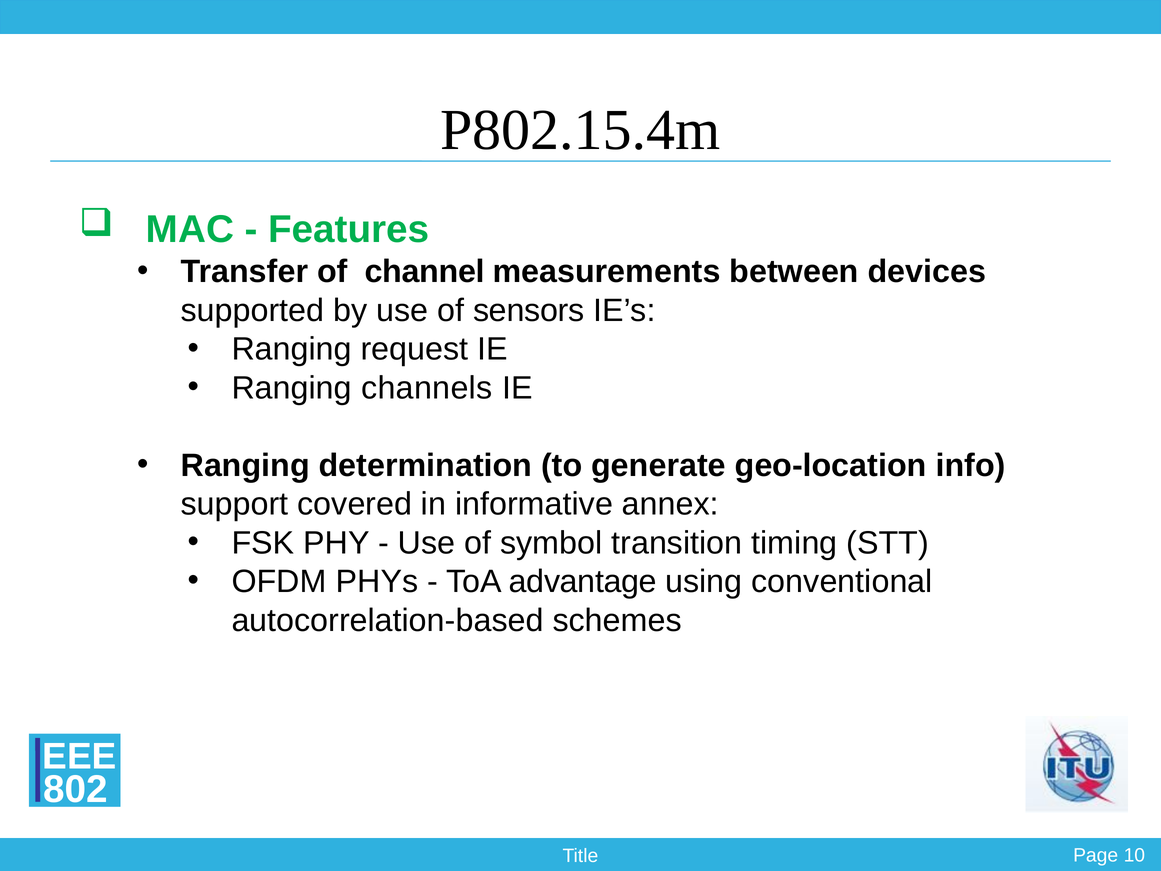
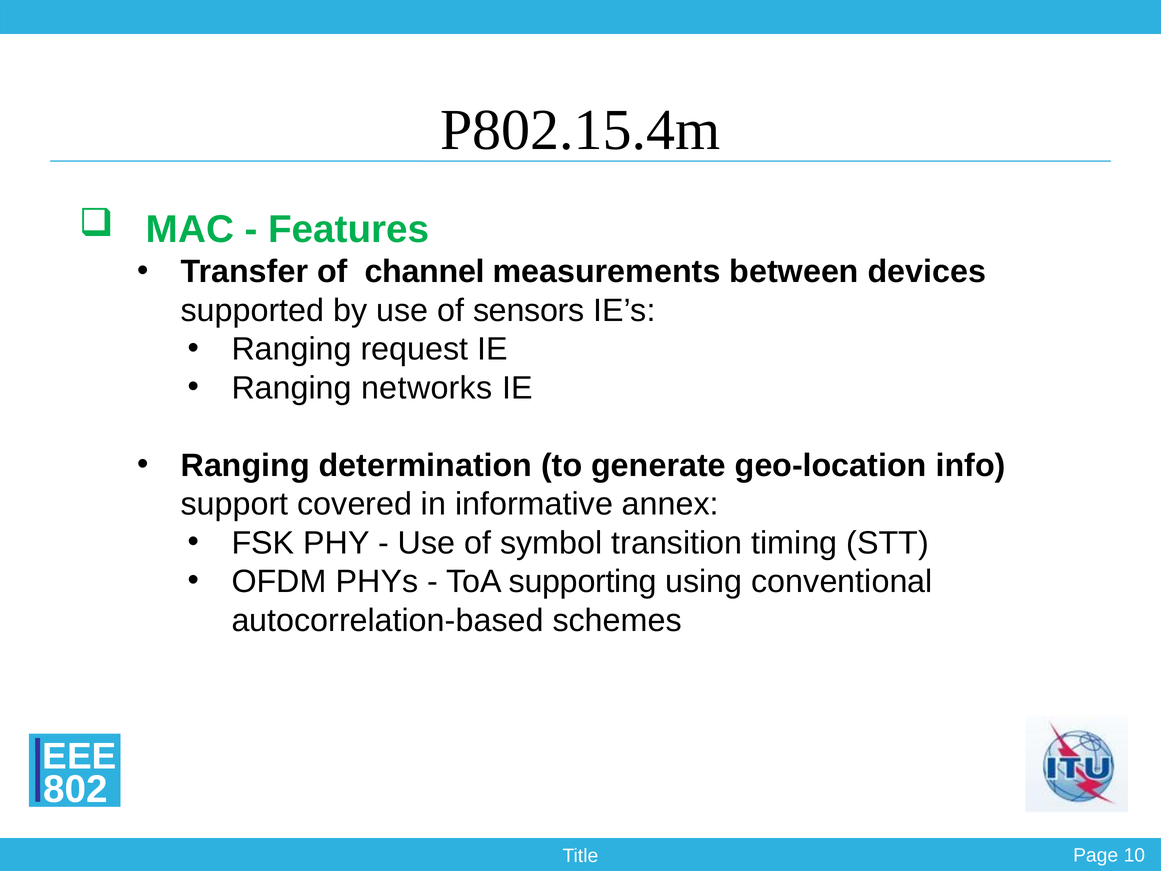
channels: channels -> networks
advantage: advantage -> supporting
